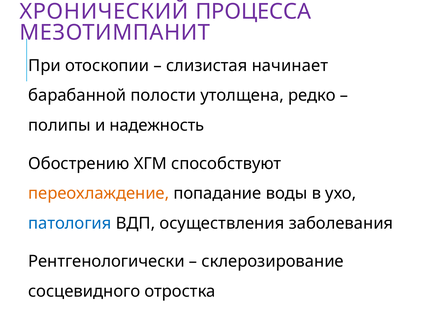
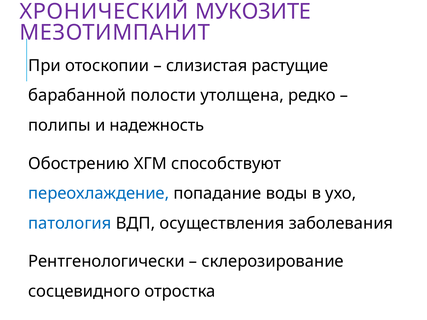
ПРОЦЕССА: ПРОЦЕССА -> МУКОЗИТЕ
начинает: начинает -> растущие
переохлаждение colour: orange -> blue
